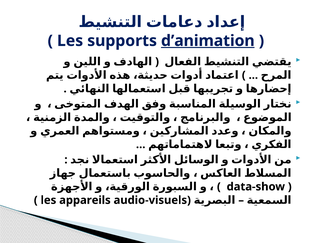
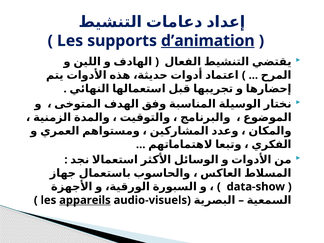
appareils underline: none -> present
